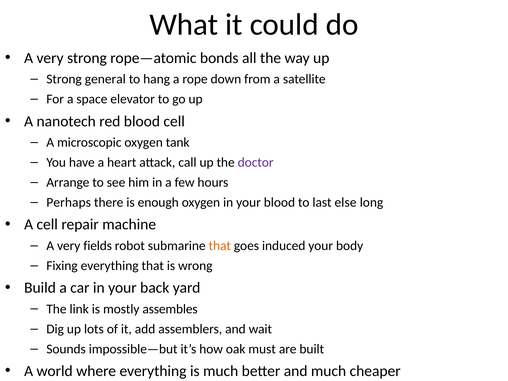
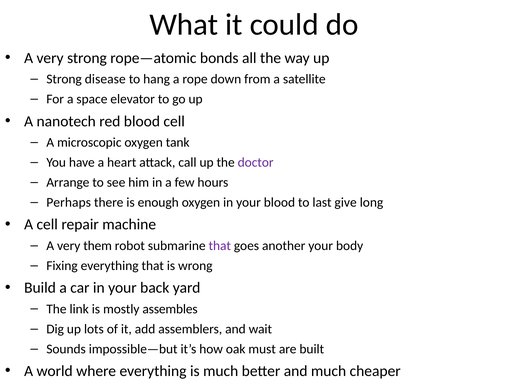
general: general -> disease
else: else -> give
fields: fields -> them
that at (220, 246) colour: orange -> purple
induced: induced -> another
